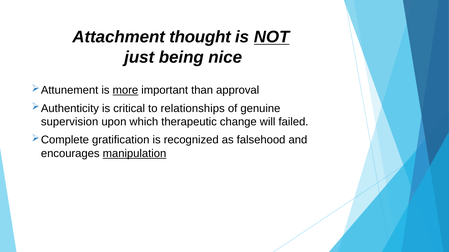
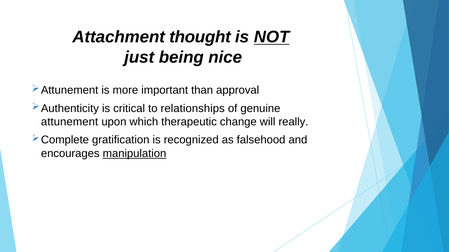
more underline: present -> none
supervision: supervision -> attunement
failed: failed -> really
